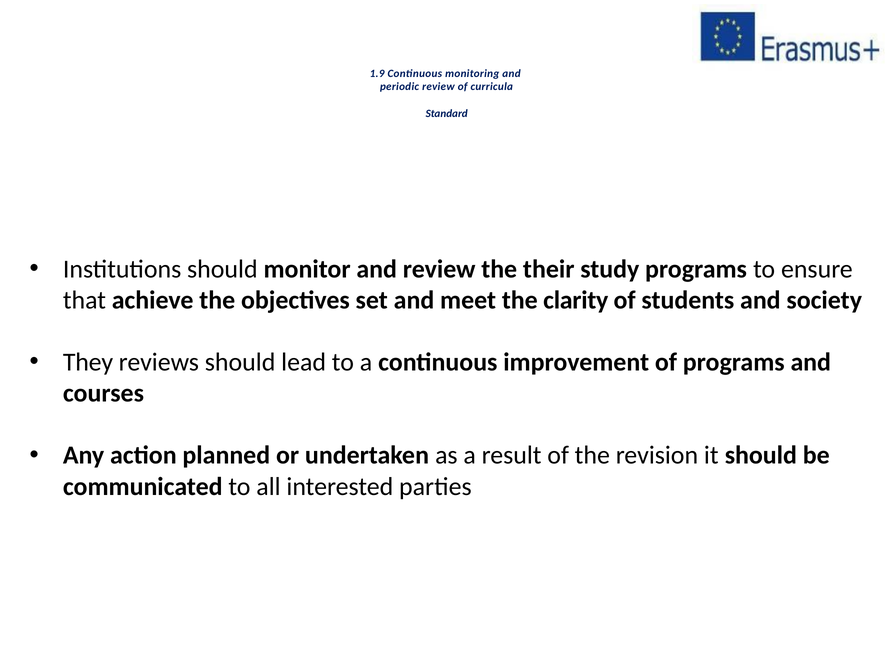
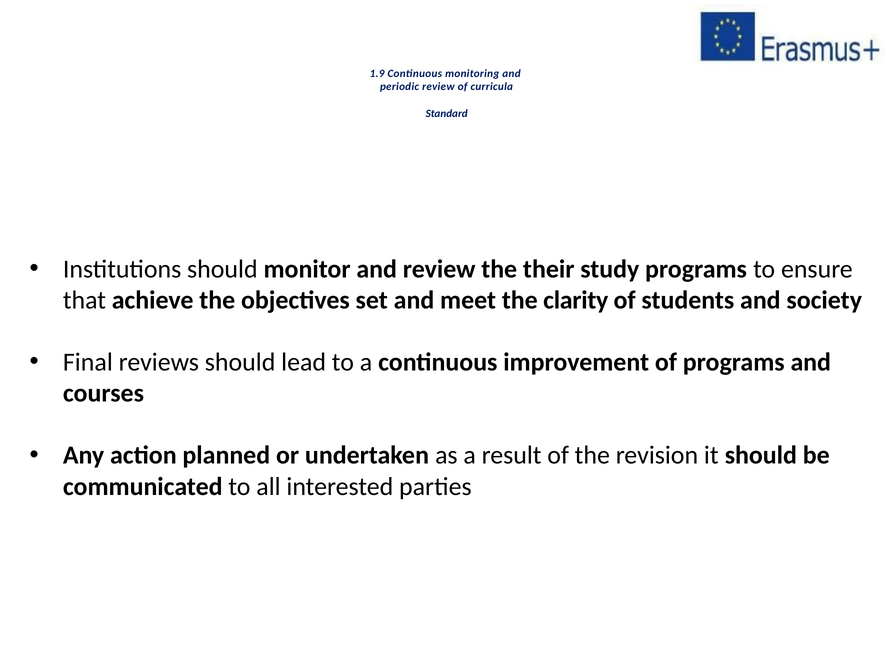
They: They -> Final
